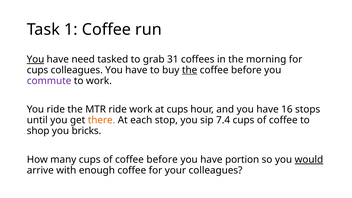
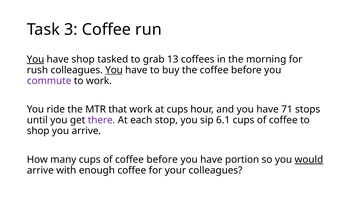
1: 1 -> 3
have need: need -> shop
31: 31 -> 13
cups at (37, 70): cups -> rush
You at (114, 70) underline: none -> present
the at (190, 70) underline: present -> none
MTR ride: ride -> that
16: 16 -> 71
there colour: orange -> purple
7.4: 7.4 -> 6.1
you bricks: bricks -> arrive
